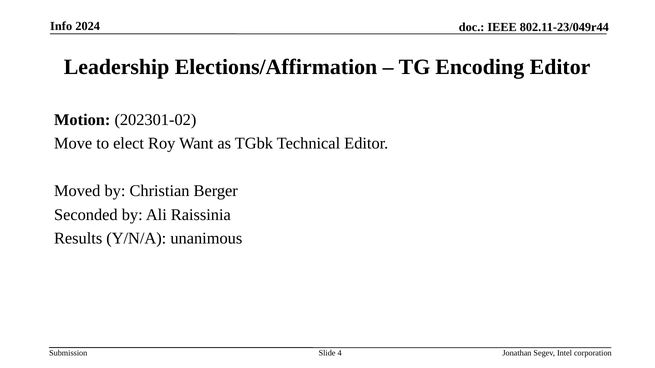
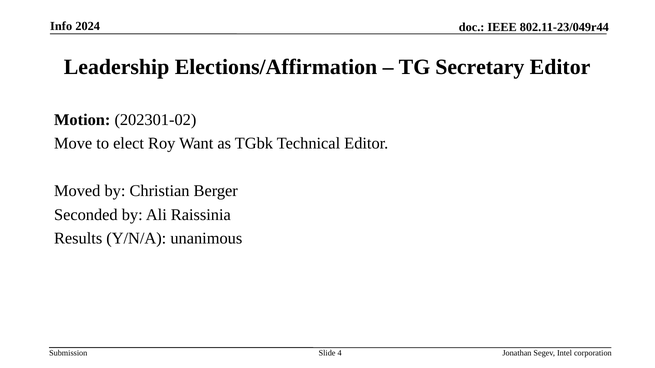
Encoding: Encoding -> Secretary
